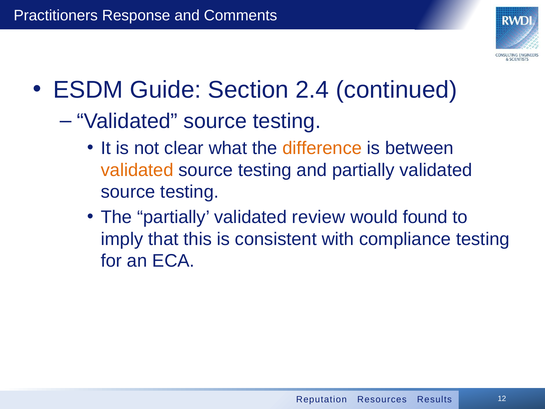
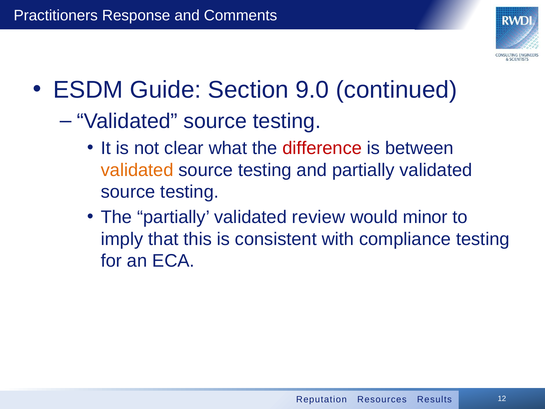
2.4: 2.4 -> 9.0
difference colour: orange -> red
found: found -> minor
